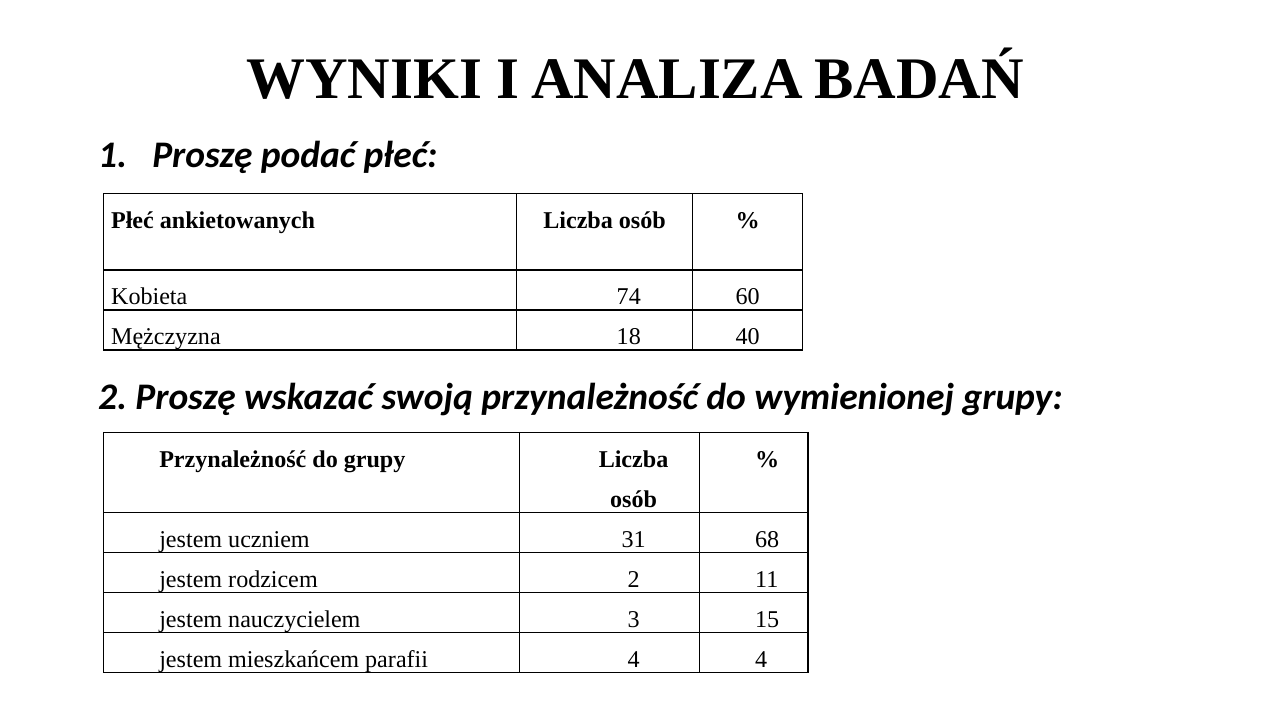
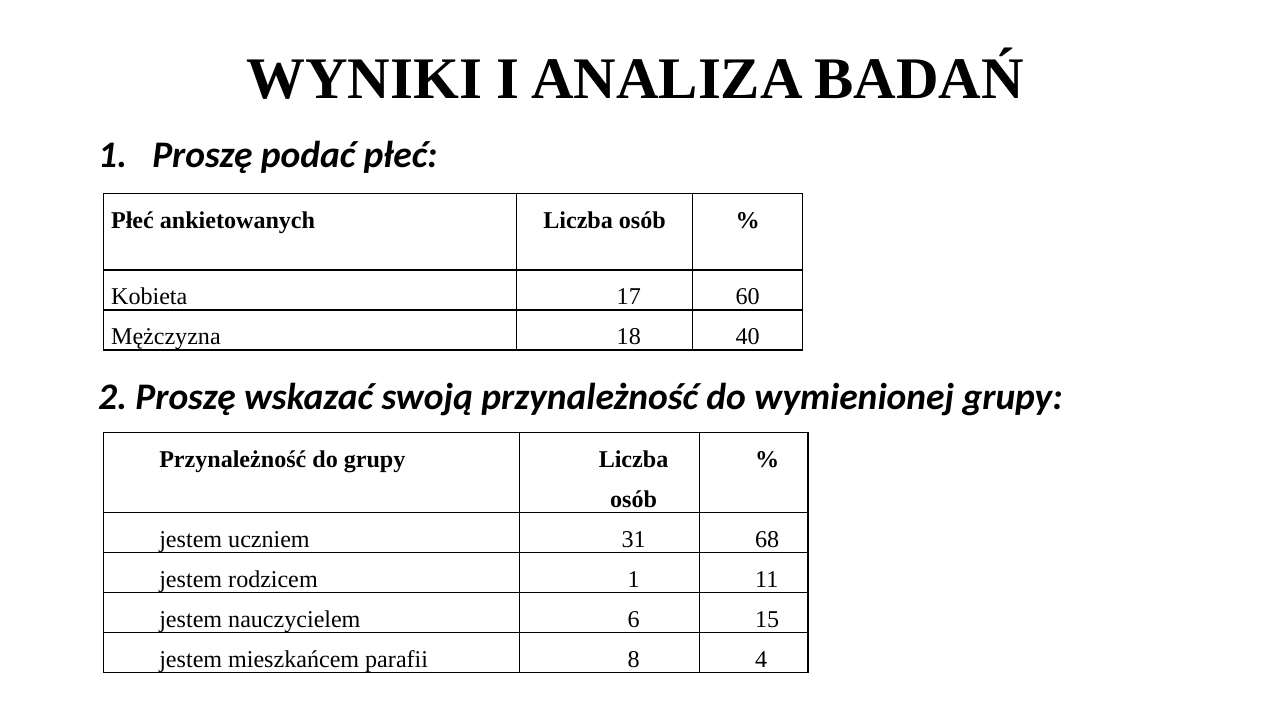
74: 74 -> 17
rodzicem 2: 2 -> 1
3: 3 -> 6
parafii 4: 4 -> 8
